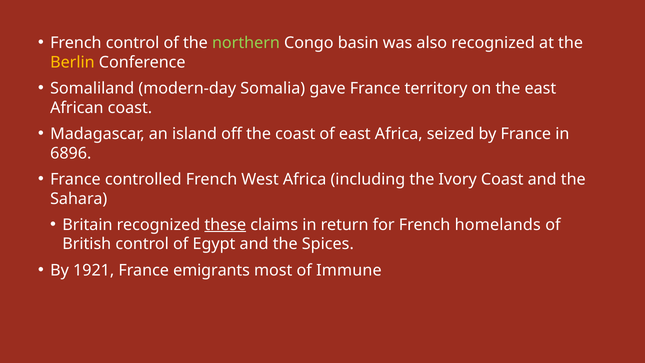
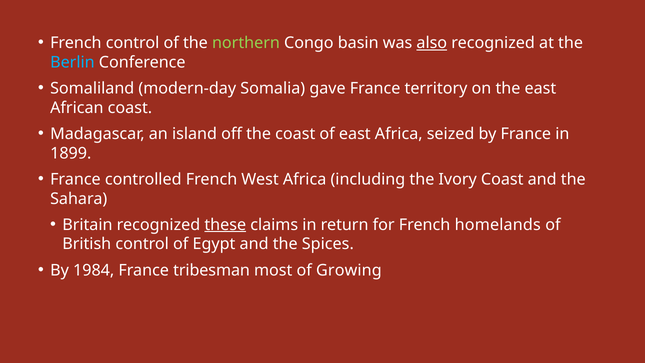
also underline: none -> present
Berlin colour: yellow -> light blue
6896: 6896 -> 1899
1921: 1921 -> 1984
emigrants: emigrants -> tribesman
Immune: Immune -> Growing
